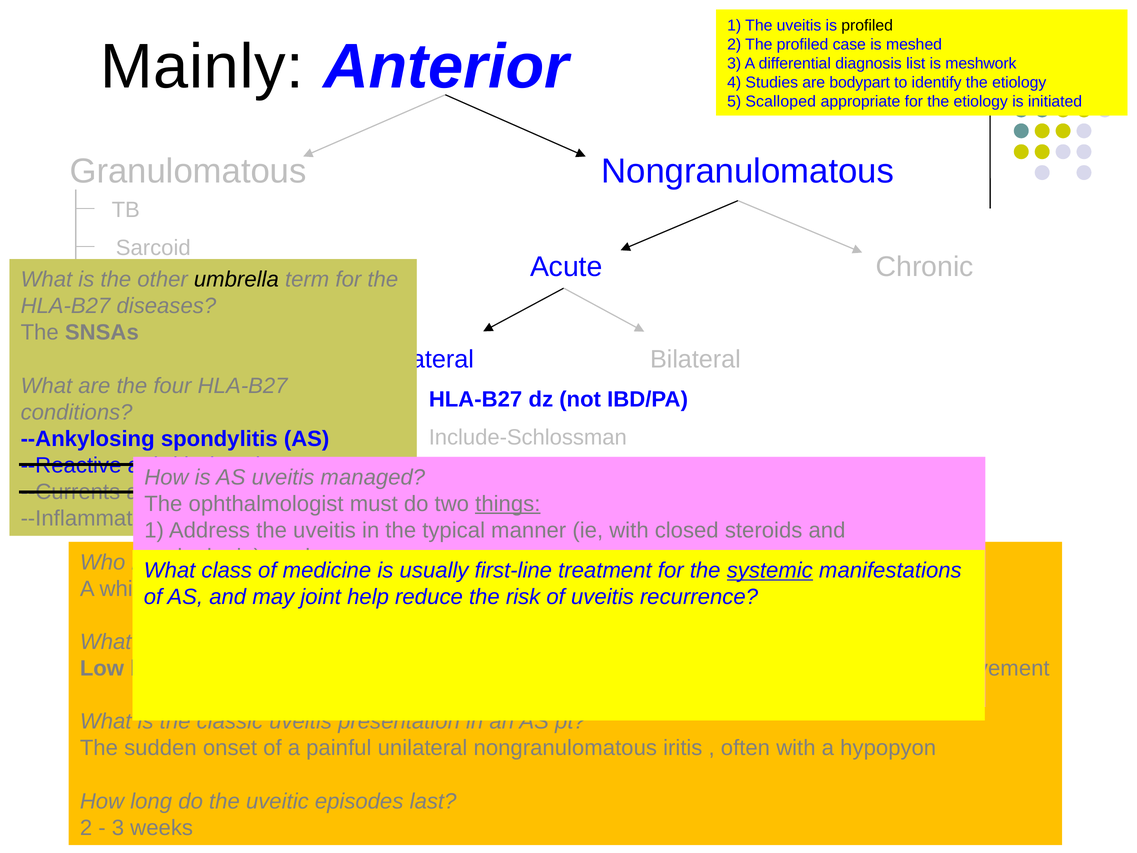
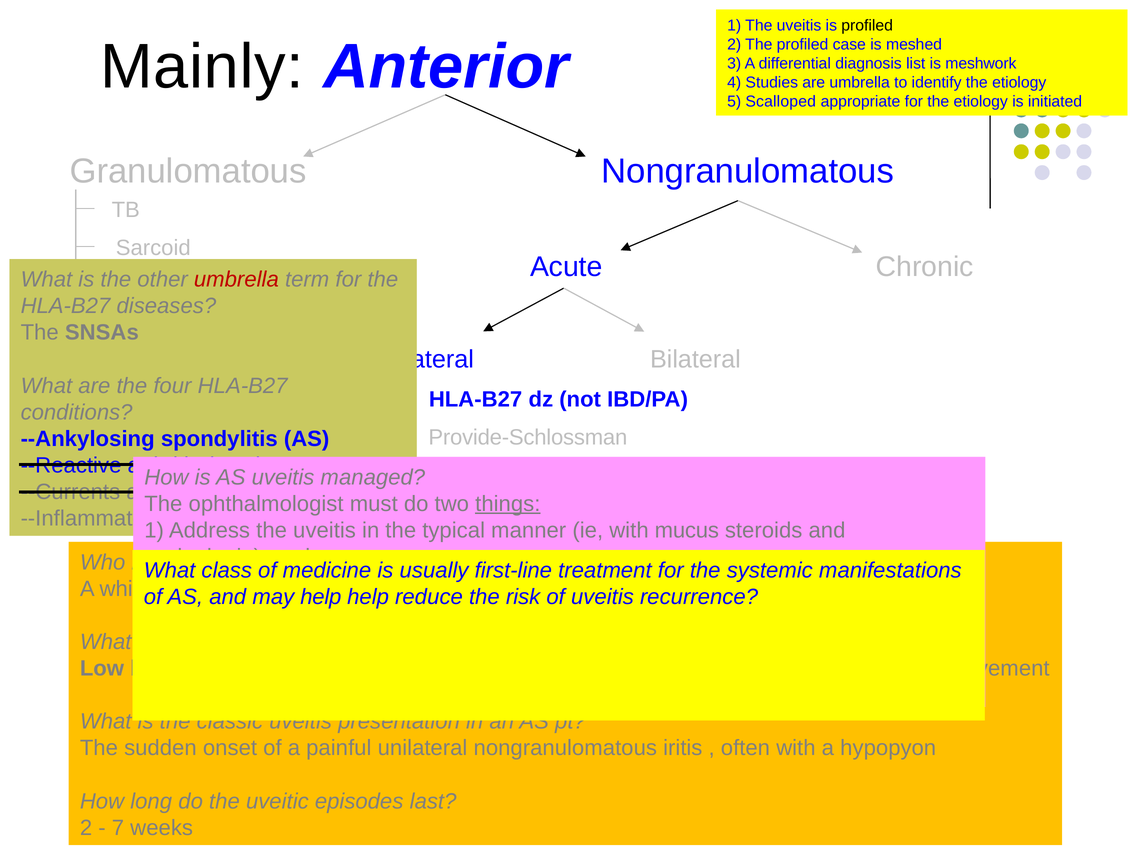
are bodypart: bodypart -> umbrella
umbrella at (236, 279) colour: black -> red
Include-Schlossman: Include-Schlossman -> Provide-Schlossman
closed: closed -> mucus
systemic at (770, 570) underline: present -> none
joint at (321, 597): joint -> help
3 at (118, 828): 3 -> 7
